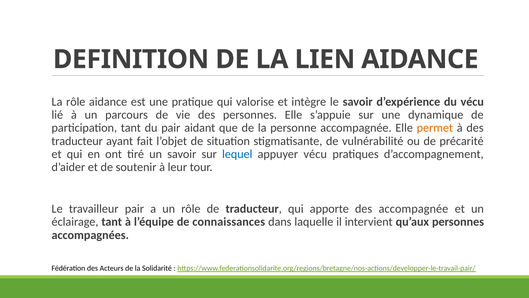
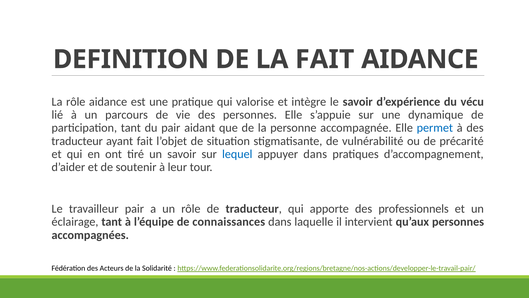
LA LIEN: LIEN -> FAIT
permet colour: orange -> blue
appuyer vécu: vécu -> dans
des accompagnée: accompagnée -> professionnels
